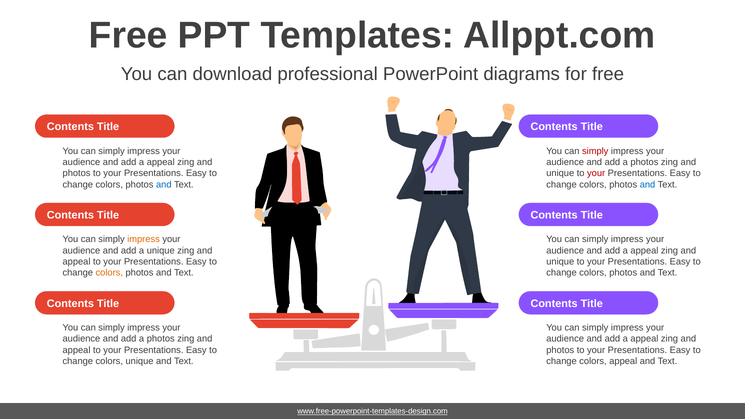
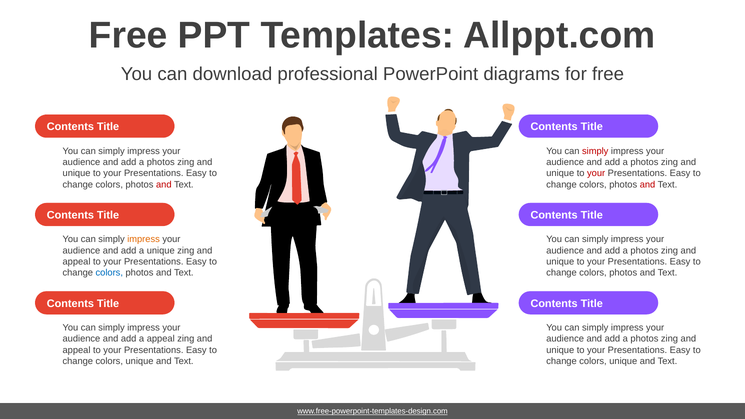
appeal at (161, 162): appeal -> photos
photos at (77, 173): photos -> unique
and at (164, 185) colour: blue -> red
and at (648, 185) colour: blue -> red
appeal at (644, 251): appeal -> photos
colors at (109, 273) colour: orange -> blue
photos at (161, 339): photos -> appeal
appeal at (644, 339): appeal -> photos
photos at (560, 350): photos -> unique
appeal at (623, 361): appeal -> unique
